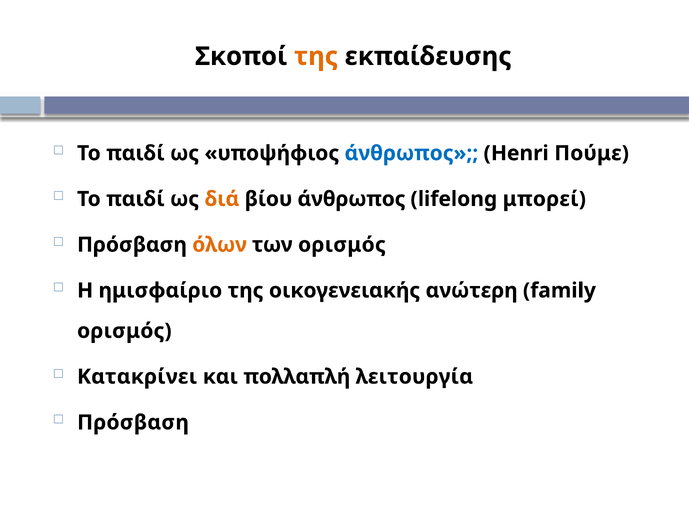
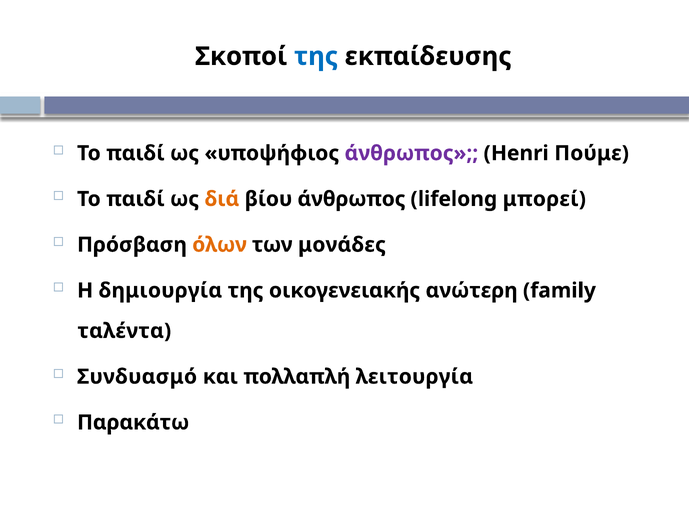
της at (316, 56) colour: orange -> blue
άνθρωπος at (411, 153) colour: blue -> purple
των ορισμός: ορισμός -> μονάδες
ημισφαίριο: ημισφαίριο -> δημιουργία
ορισμός at (124, 331): ορισμός -> ταλέντα
Κατακρίνει: Κατακρίνει -> Συνδυασμό
Πρόσβαση at (133, 422): Πρόσβαση -> Παρακάτω
